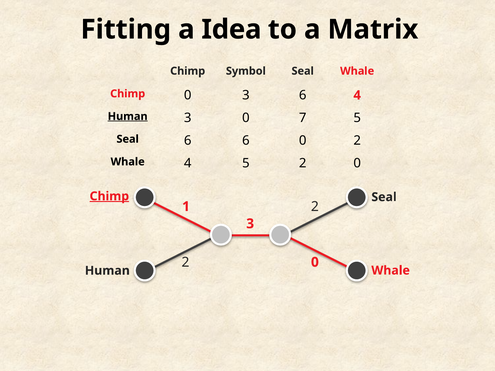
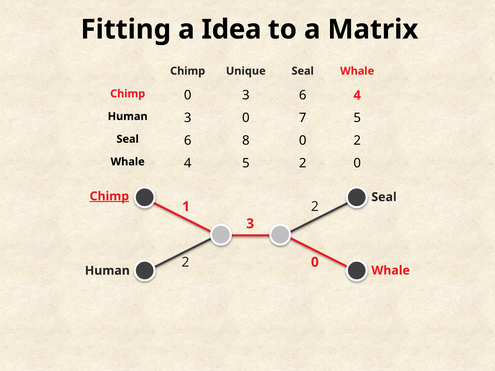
Symbol: Symbol -> Unique
Human at (128, 116) underline: present -> none
6 6: 6 -> 8
